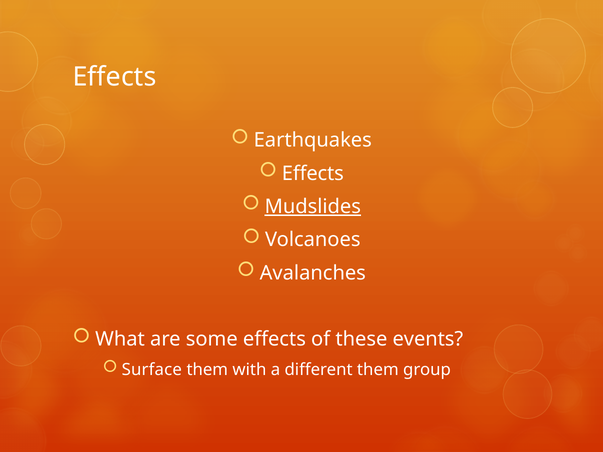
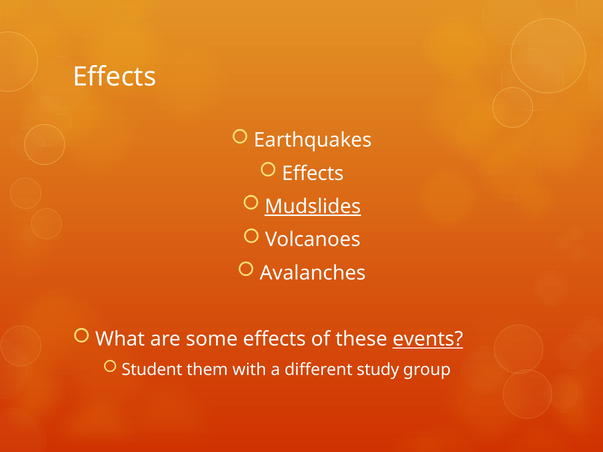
events underline: none -> present
Surface: Surface -> Student
different them: them -> study
